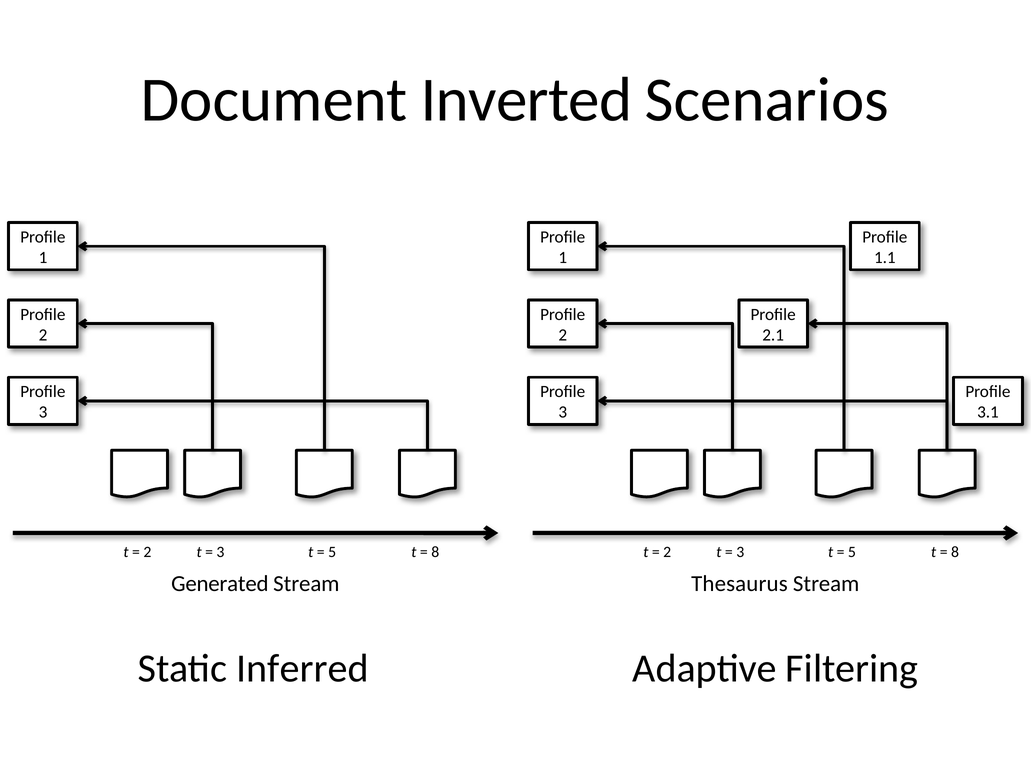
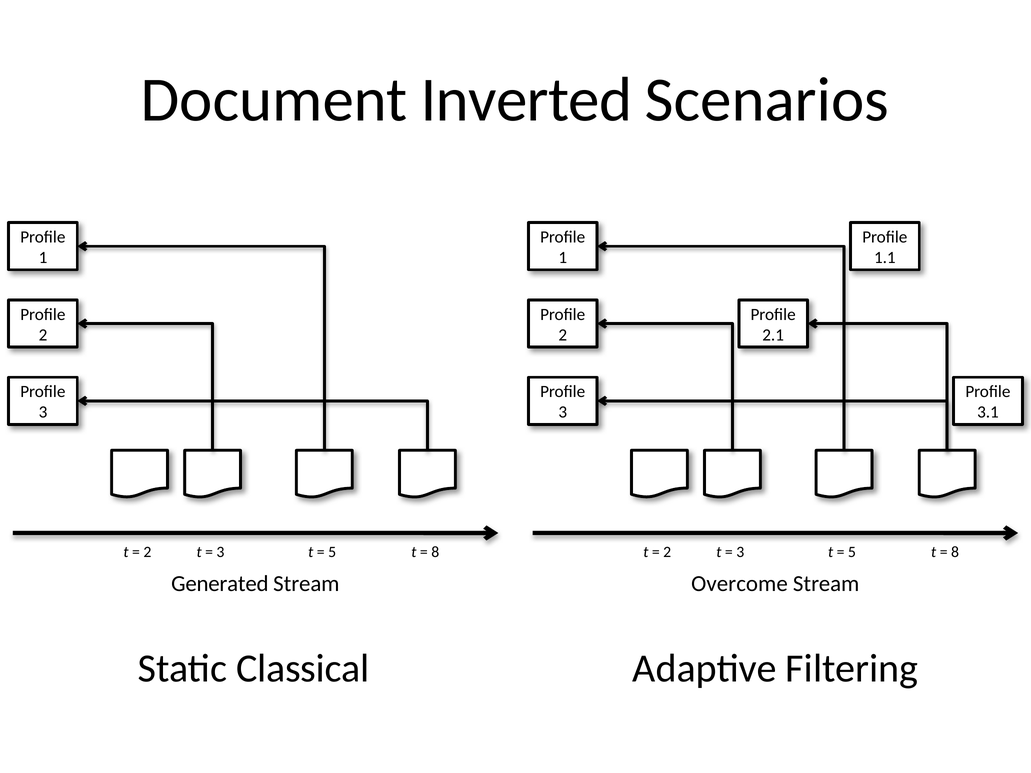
Thesaurus: Thesaurus -> Overcome
Inferred: Inferred -> Classical
